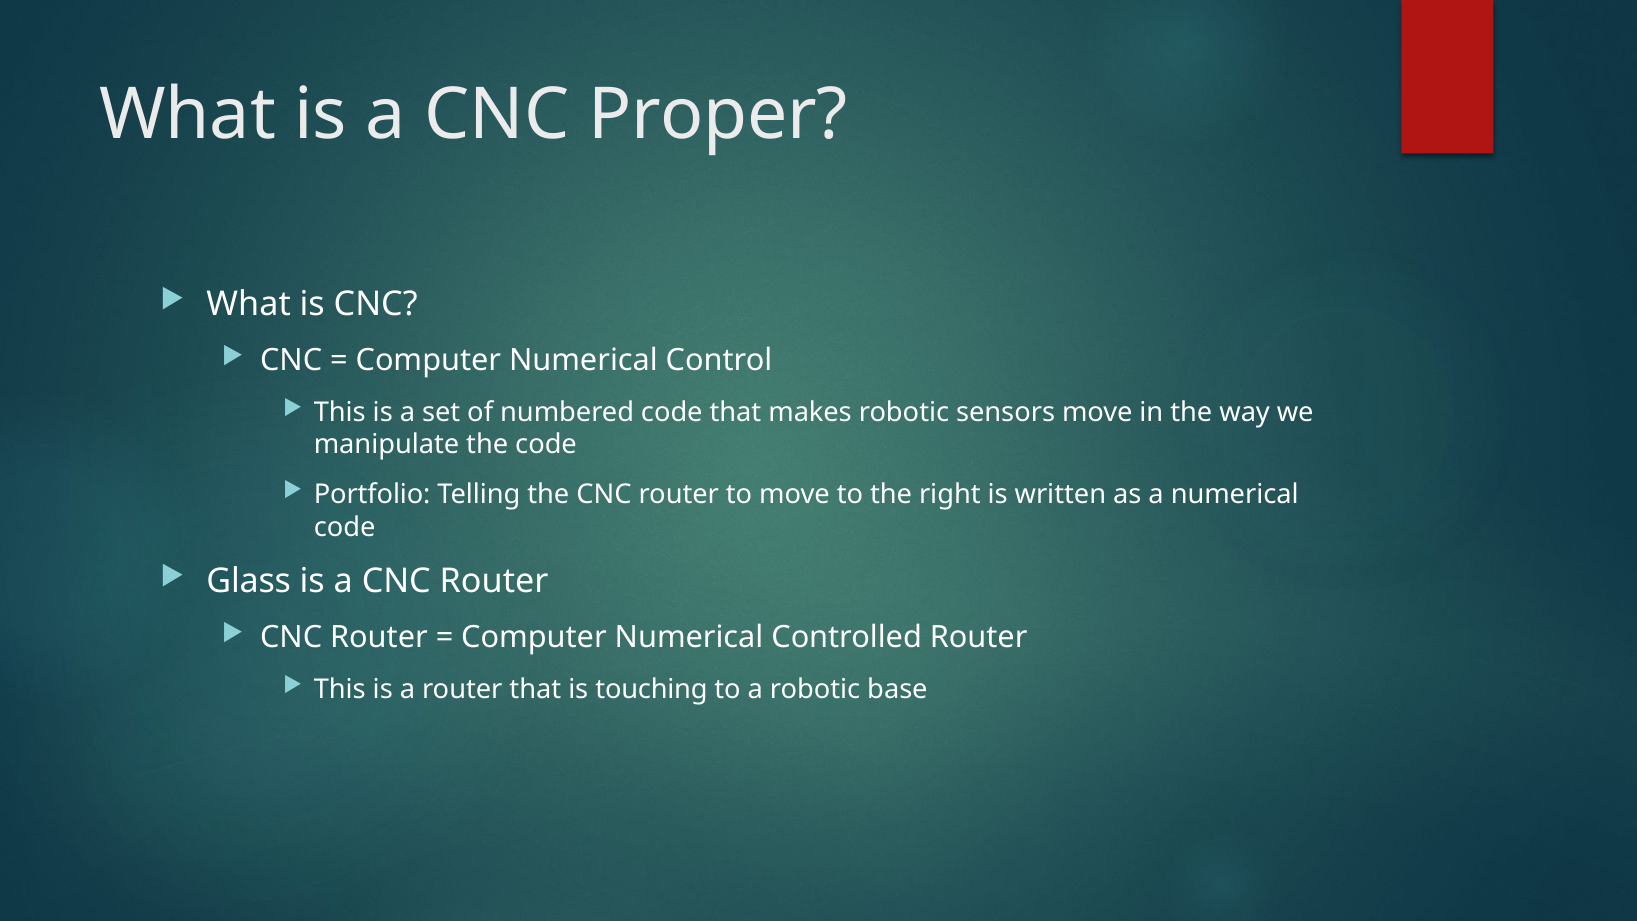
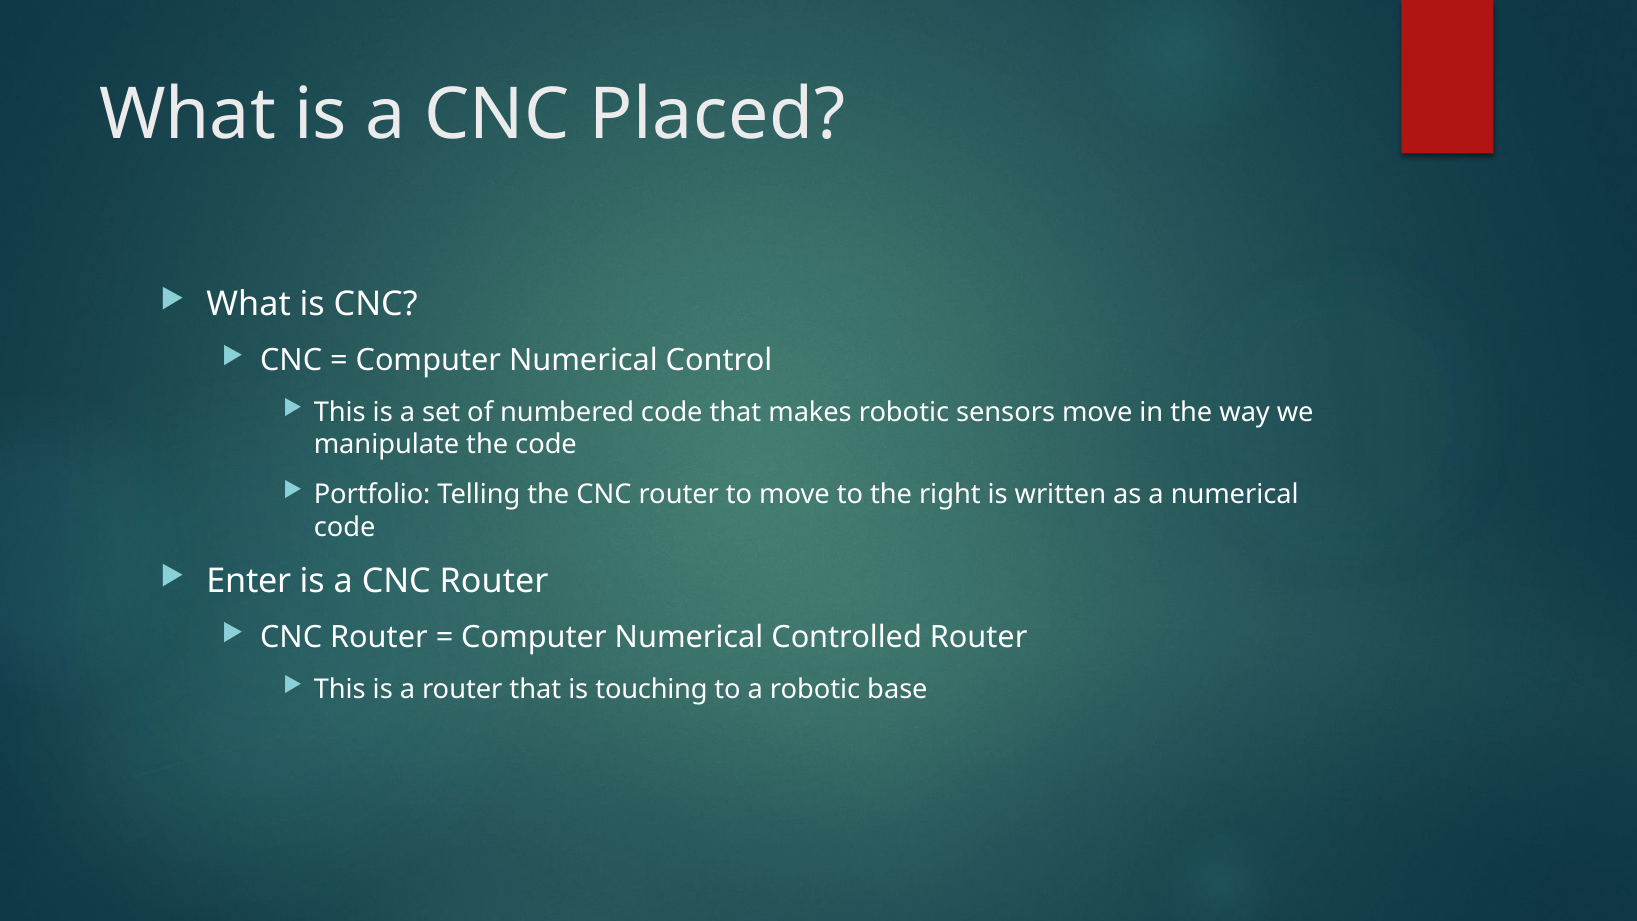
Proper: Proper -> Placed
Glass: Glass -> Enter
